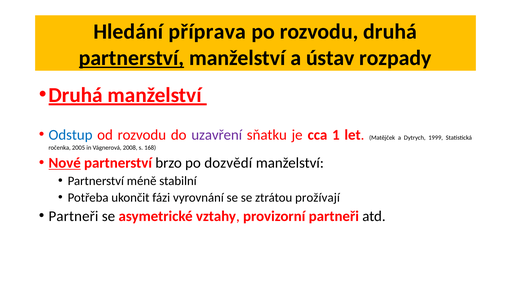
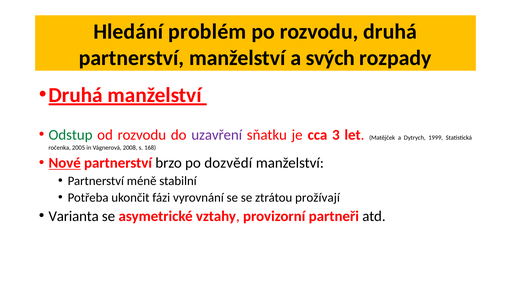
příprava: příprava -> problém
partnerství at (131, 58) underline: present -> none
ústav: ústav -> svých
Odstup colour: blue -> green
1: 1 -> 3
Partneři at (73, 216): Partneři -> Varianta
